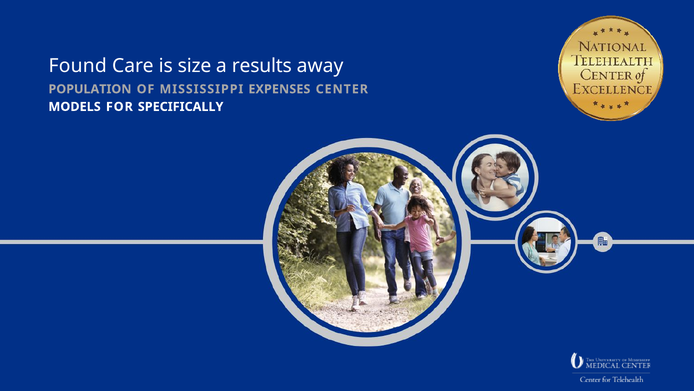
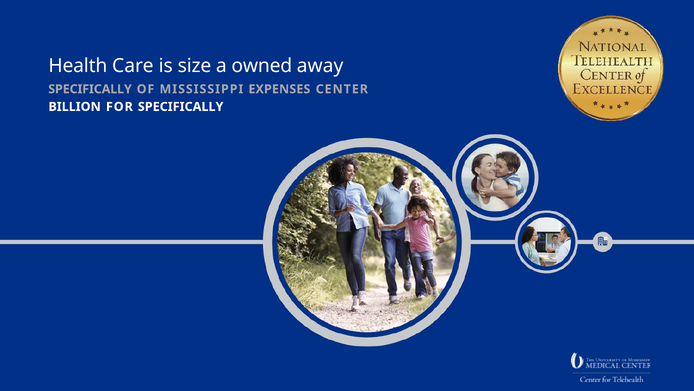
Found: Found -> Health
results: results -> owned
POPULATION at (90, 89): POPULATION -> SPECIFICALLY
MODELS: MODELS -> BILLION
